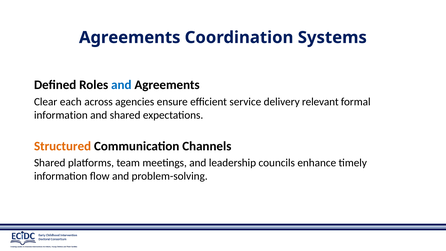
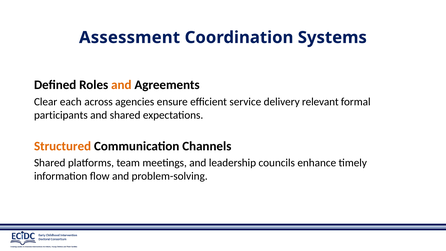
Agreements at (130, 37): Agreements -> Assessment
and at (121, 85) colour: blue -> orange
information at (61, 115): information -> participants
